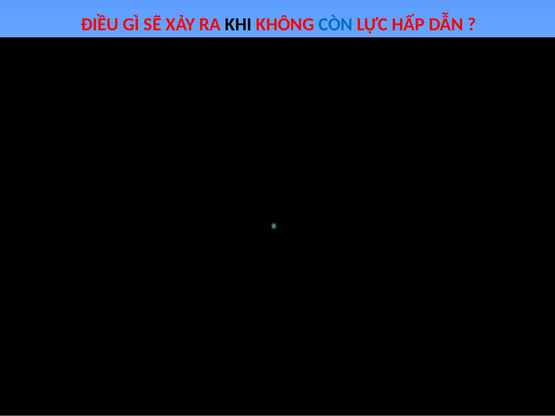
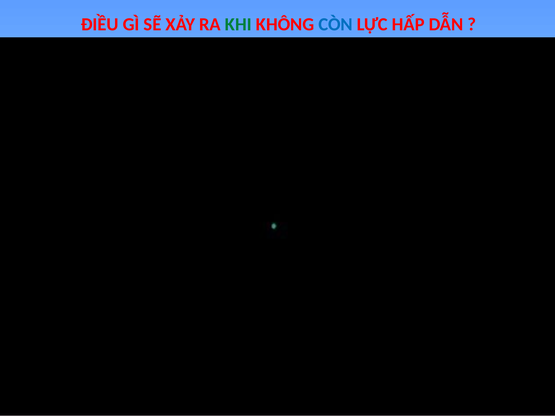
KHI colour: black -> green
